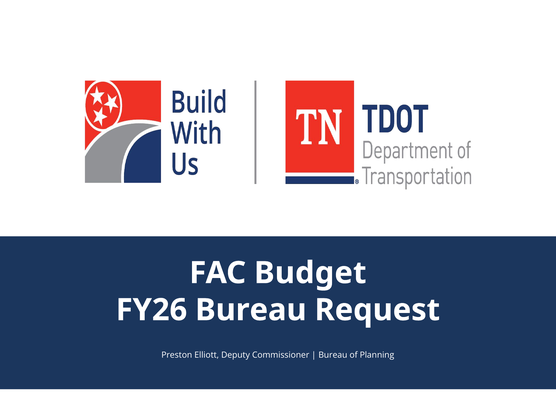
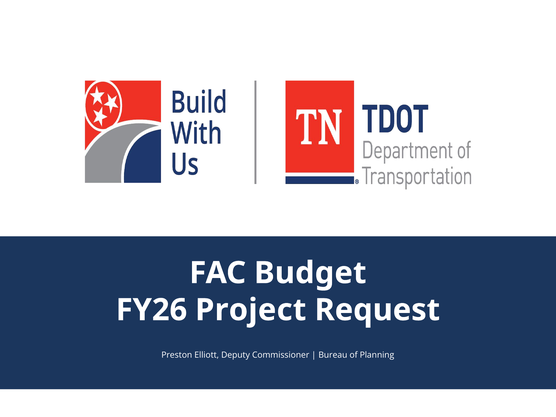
FY26 Bureau: Bureau -> Project
